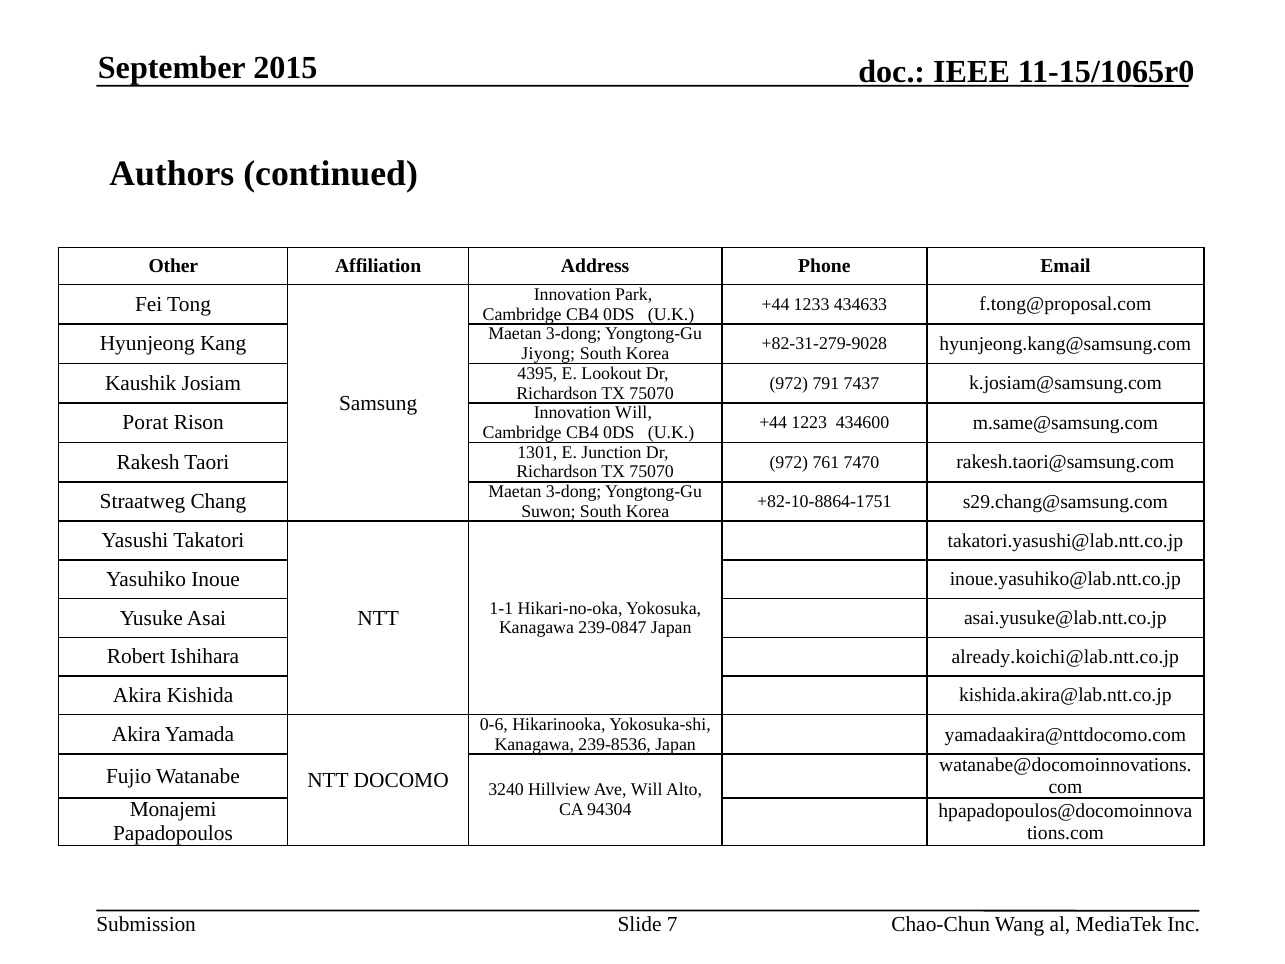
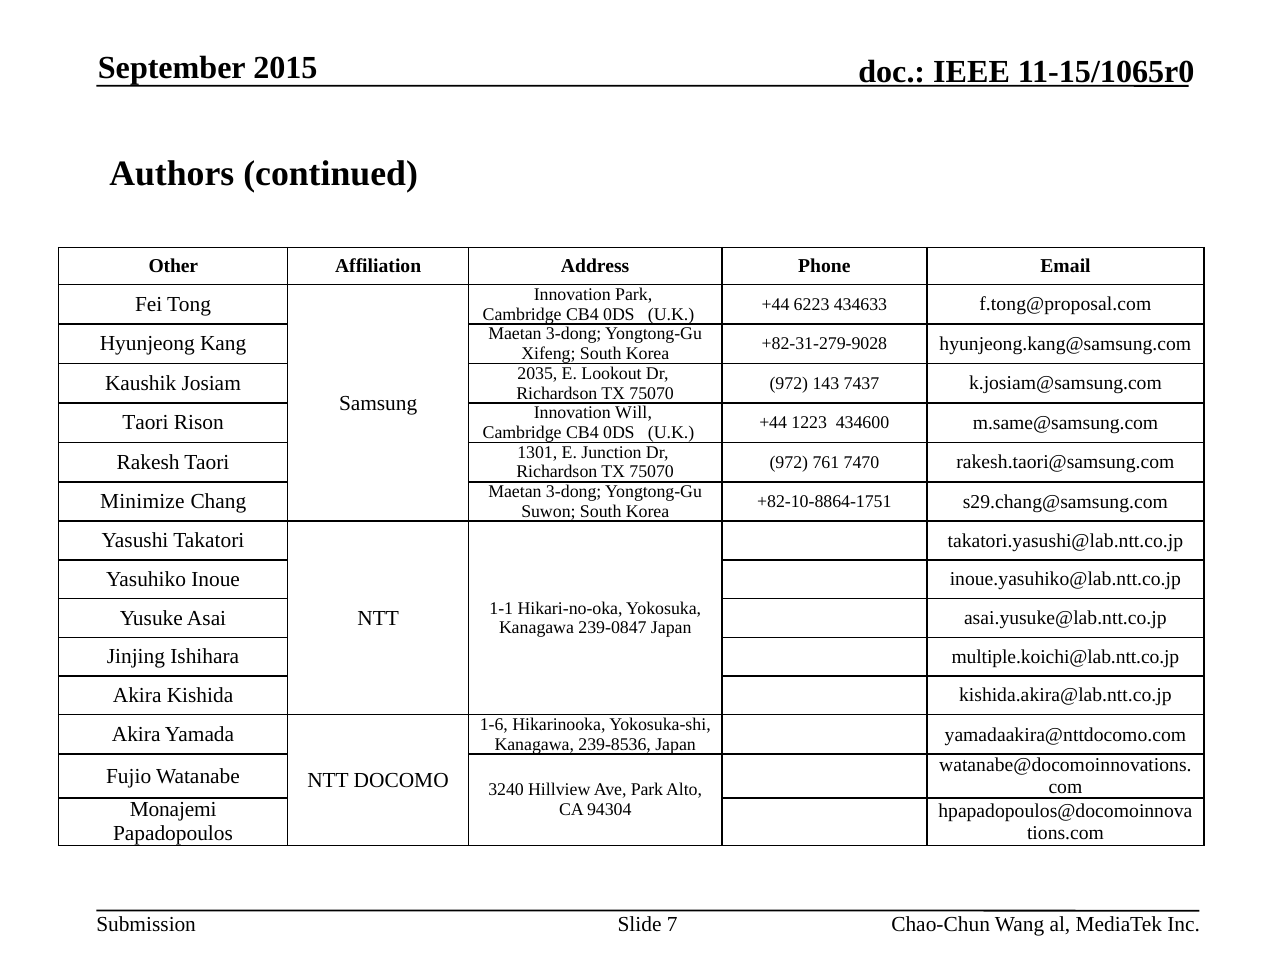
1233: 1233 -> 6223
Jiyong: Jiyong -> Xifeng
4395: 4395 -> 2035
791: 791 -> 143
Porat at (145, 423): Porat -> Taori
Straatweg: Straatweg -> Minimize
Robert: Robert -> Jinjing
already.koichi@lab.ntt.co.jp: already.koichi@lab.ntt.co.jp -> multiple.koichi@lab.ntt.co.jp
0-6: 0-6 -> 1-6
Ave Will: Will -> Park
